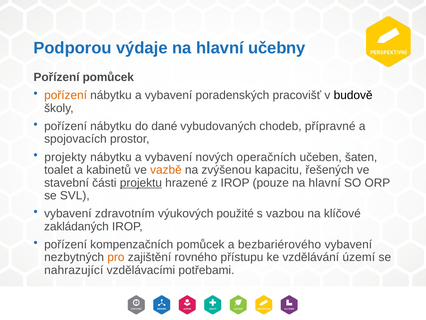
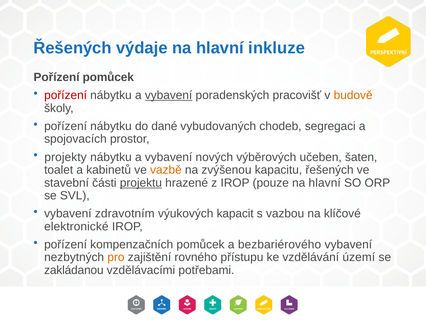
Podporou at (73, 48): Podporou -> Řešených
učebny: učebny -> inkluze
pořízení at (66, 95) colour: orange -> red
vybavení at (169, 95) underline: none -> present
budově colour: black -> orange
přípravné: přípravné -> segregaci
operačních: operačních -> výběrových
použité: použité -> kapacit
zakládaných: zakládaných -> elektronické
nahrazující: nahrazující -> zakládanou
